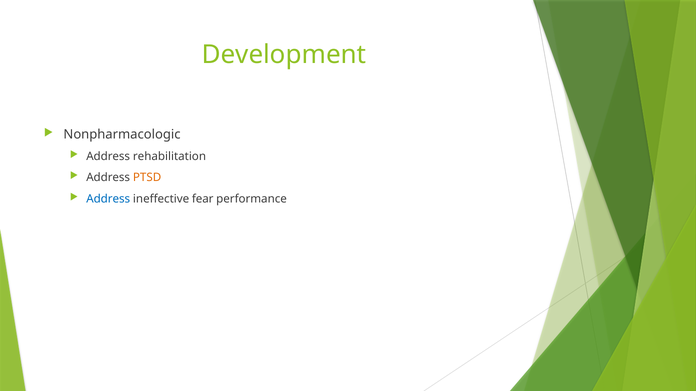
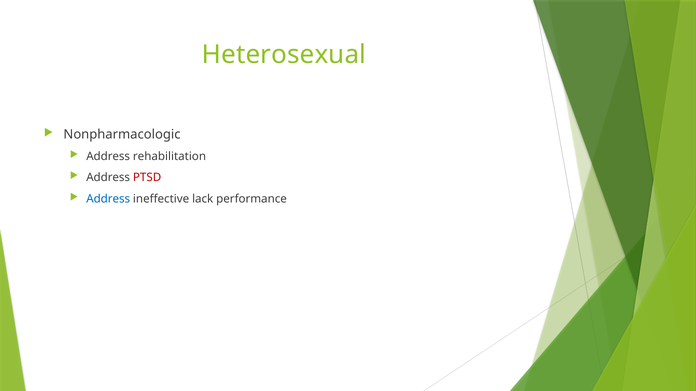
Development: Development -> Heterosexual
PTSD colour: orange -> red
fear: fear -> lack
